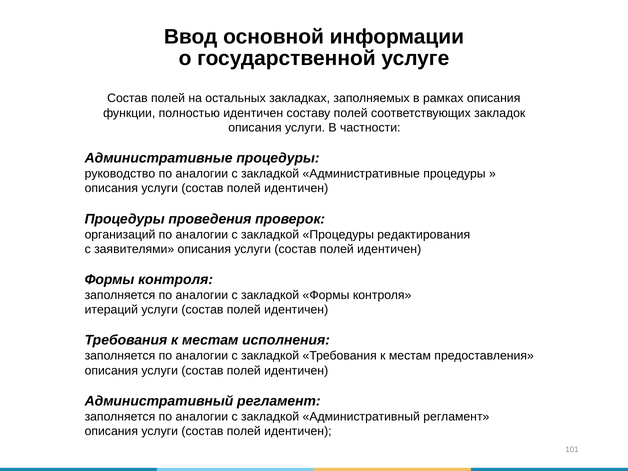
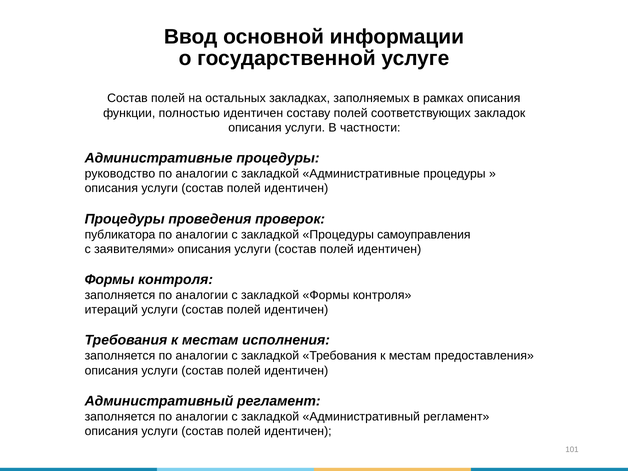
организаций: организаций -> публикатора
редактирования: редактирования -> самоуправления
